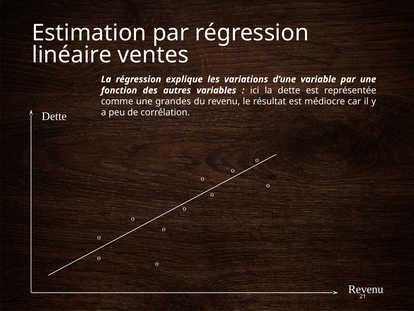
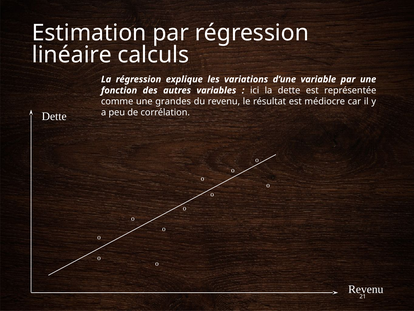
ventes: ventes -> calculs
